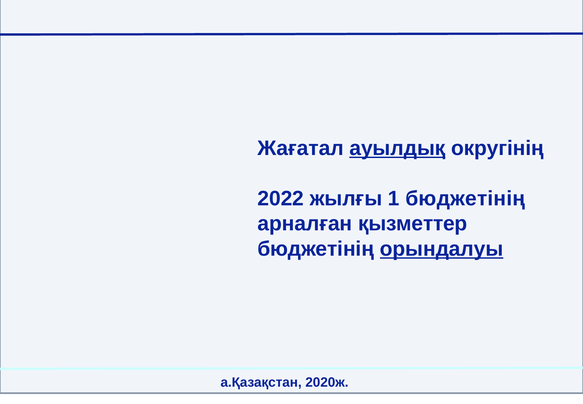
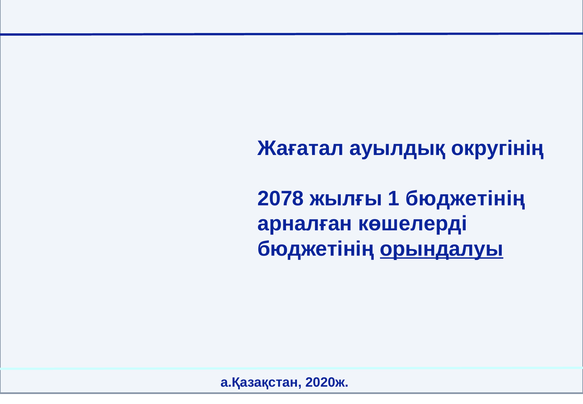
ауылдық underline: present -> none
2022: 2022 -> 2078
қызметтер: қызметтер -> көшелерді
